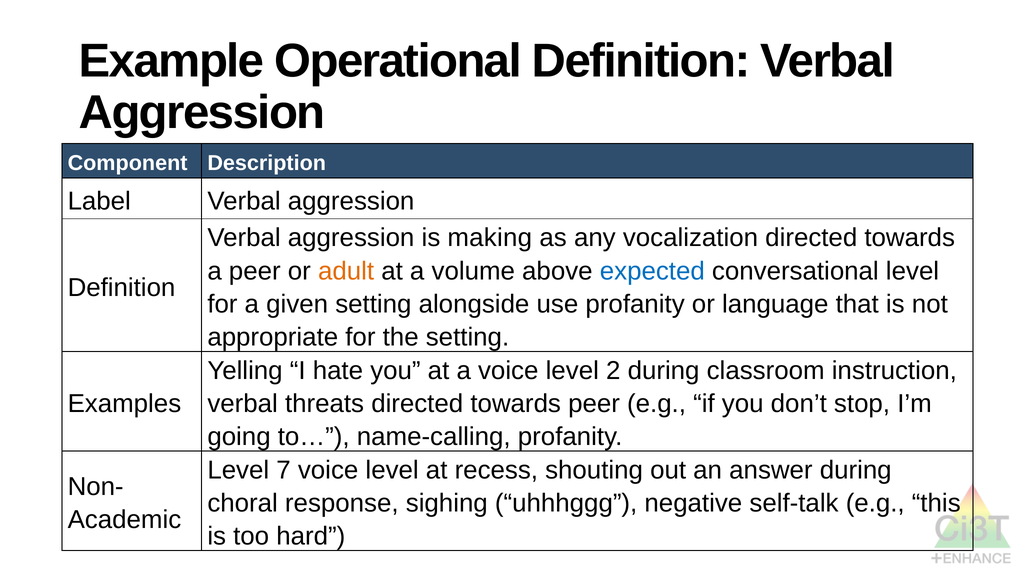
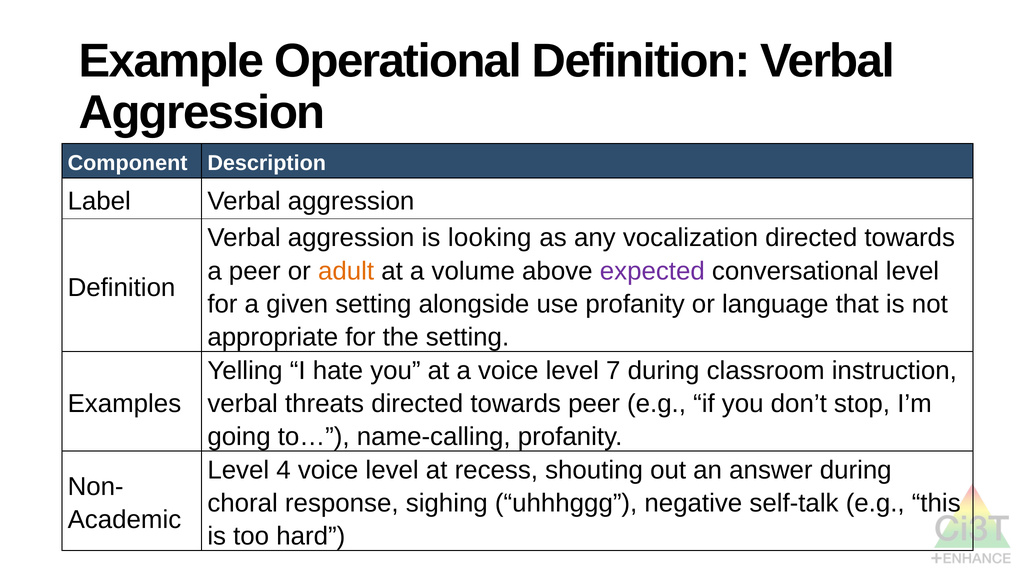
making: making -> looking
expected colour: blue -> purple
2: 2 -> 7
7: 7 -> 4
